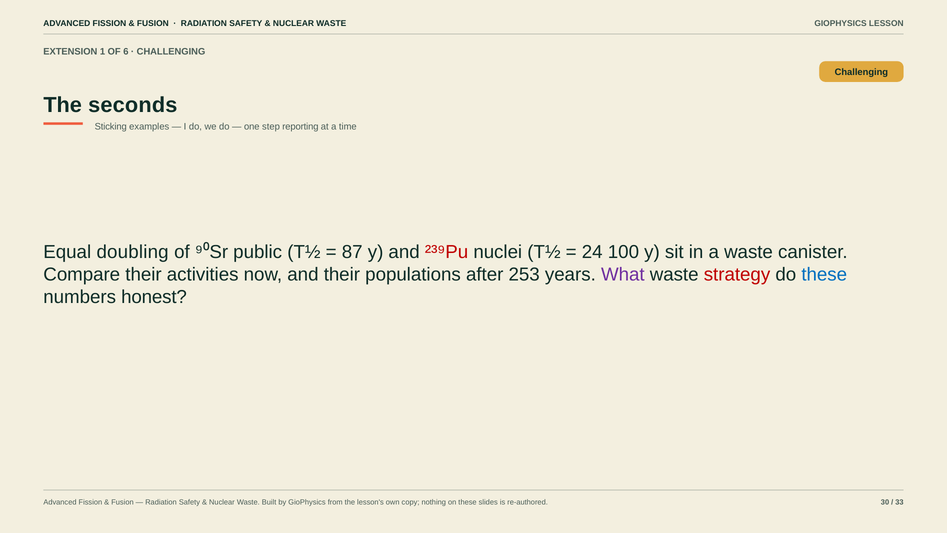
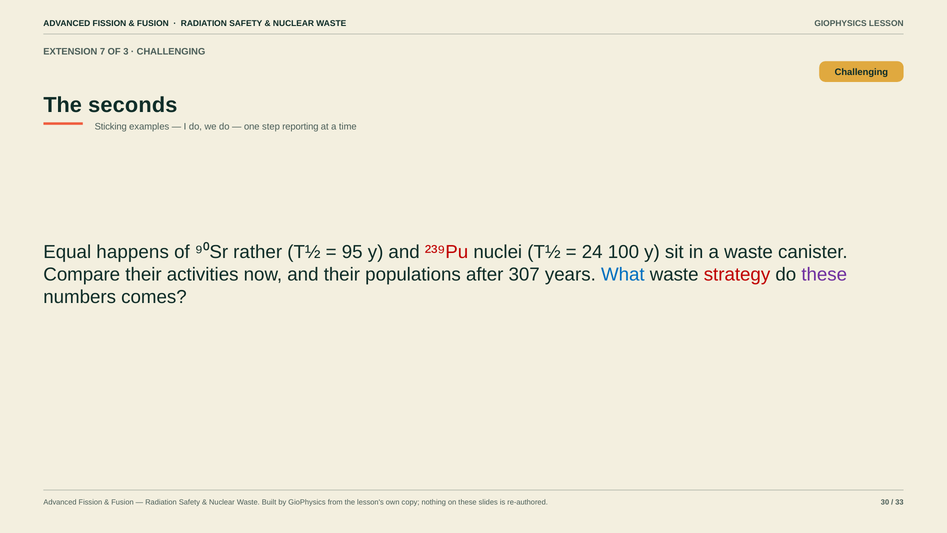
1: 1 -> 7
6: 6 -> 3
doubling: doubling -> happens
public: public -> rather
87: 87 -> 95
253: 253 -> 307
What colour: purple -> blue
these at (824, 275) colour: blue -> purple
honest: honest -> comes
